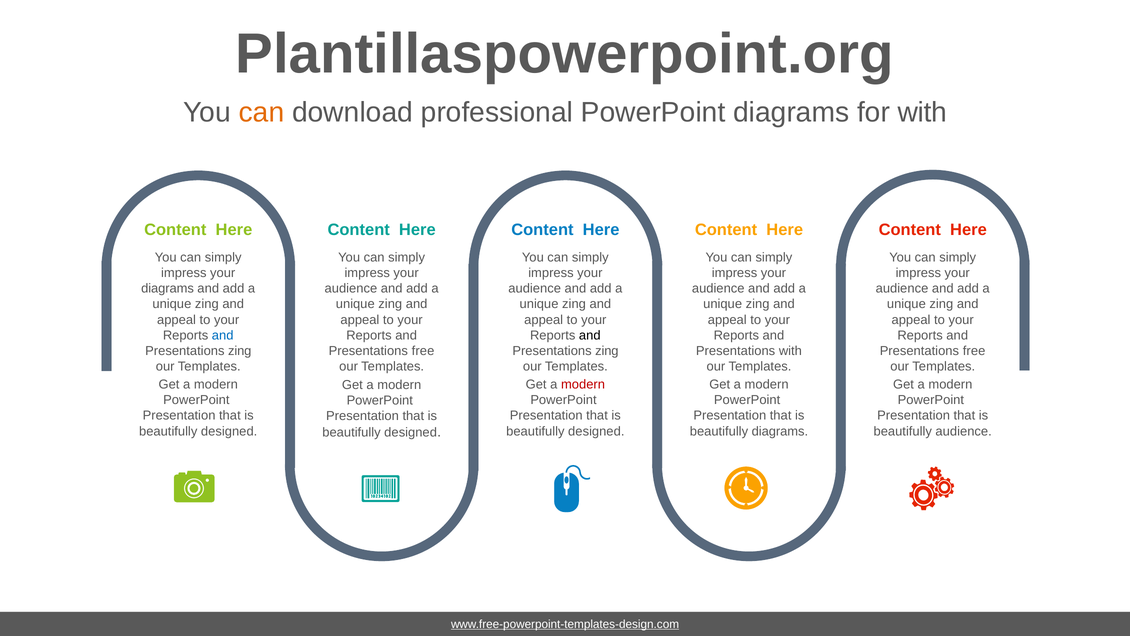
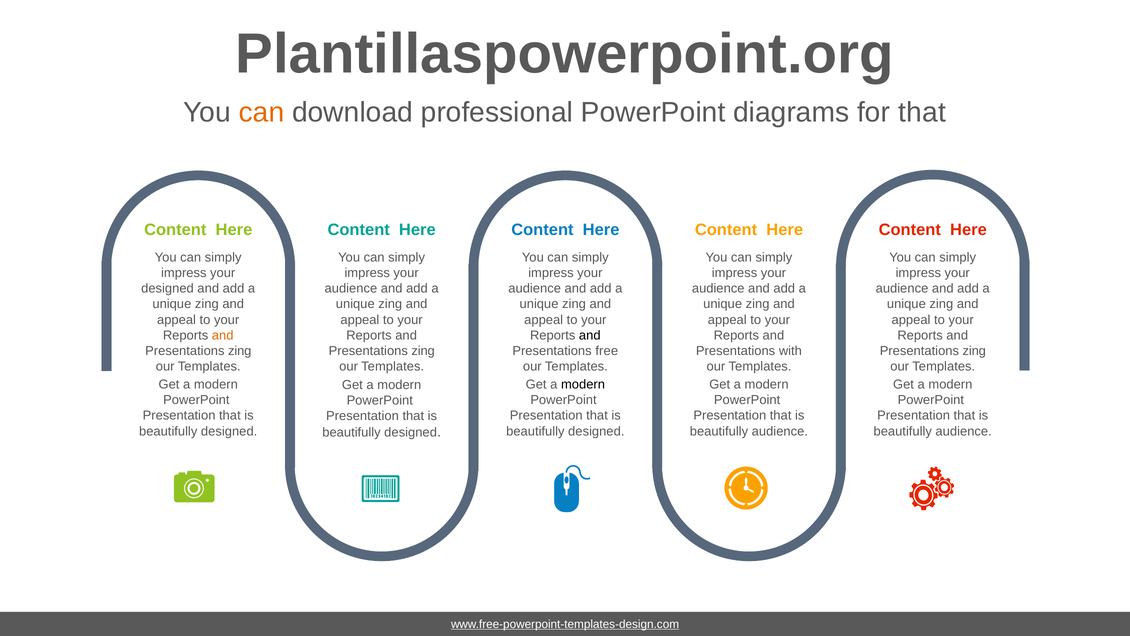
for with: with -> that
diagrams at (168, 288): diagrams -> designed
and at (223, 335) colour: blue -> orange
free at (423, 351): free -> zing
zing at (607, 351): zing -> free
free at (974, 351): free -> zing
modern at (583, 384) colour: red -> black
diagrams at (780, 431): diagrams -> audience
